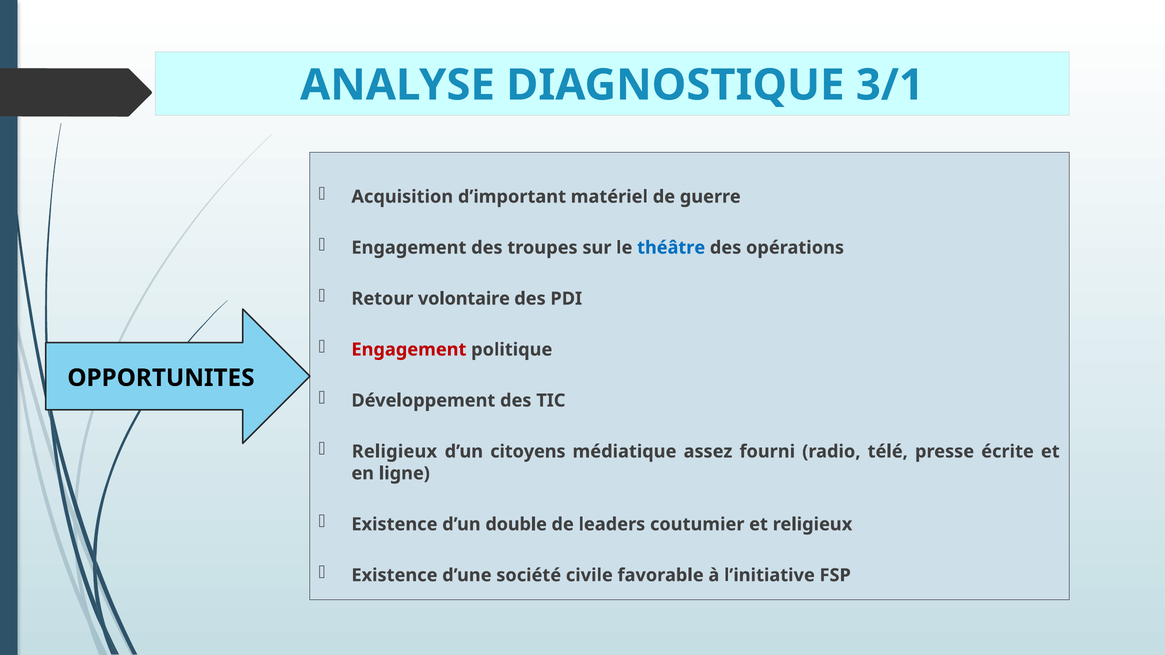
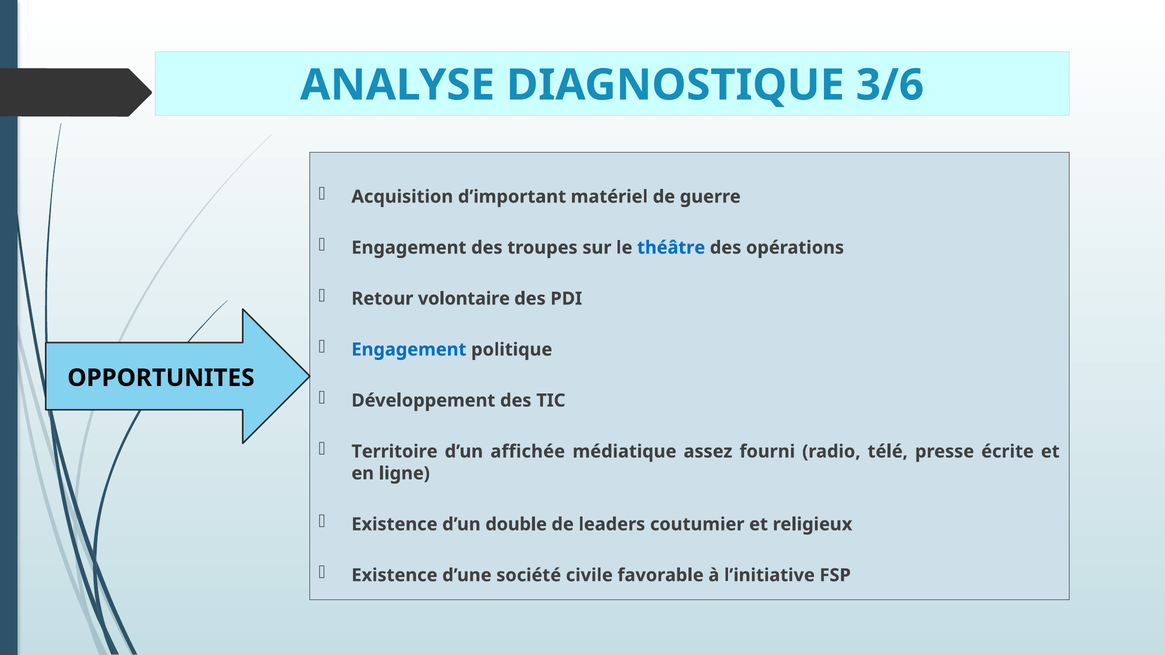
3/1: 3/1 -> 3/6
Engagement at (409, 350) colour: red -> blue
Religieux at (394, 452): Religieux -> Territoire
citoyens: citoyens -> affichée
